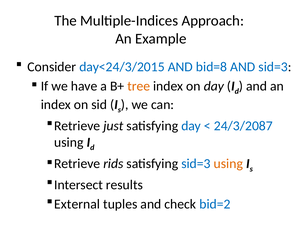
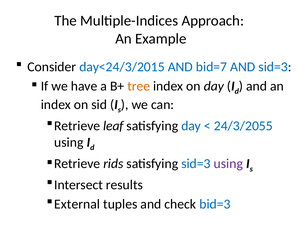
bid=8: bid=8 -> bid=7
just: just -> leaf
24/3/2087: 24/3/2087 -> 24/3/2055
using at (228, 164) colour: orange -> purple
bid=2: bid=2 -> bid=3
